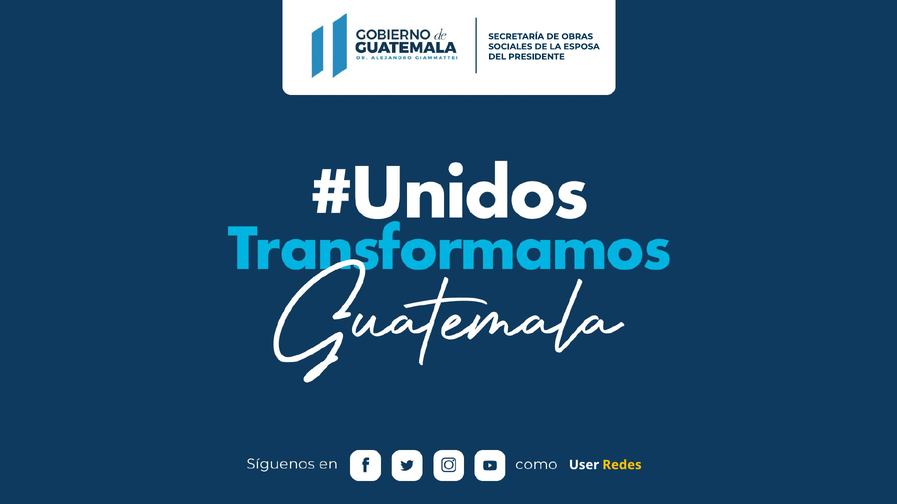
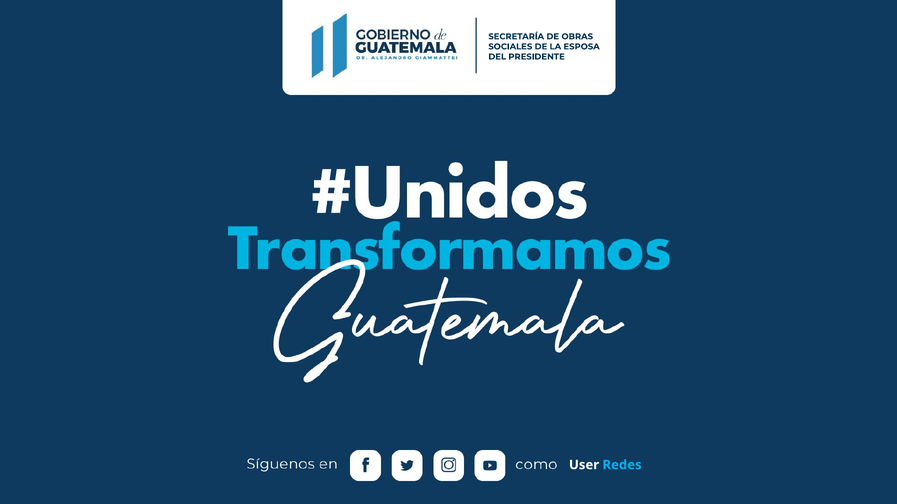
Redes colour: yellow -> light blue
